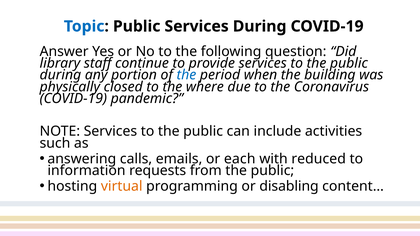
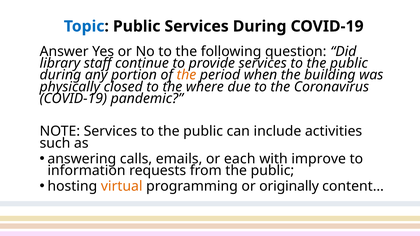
the at (186, 75) colour: blue -> orange
reduced: reduced -> improve
disabling: disabling -> originally
